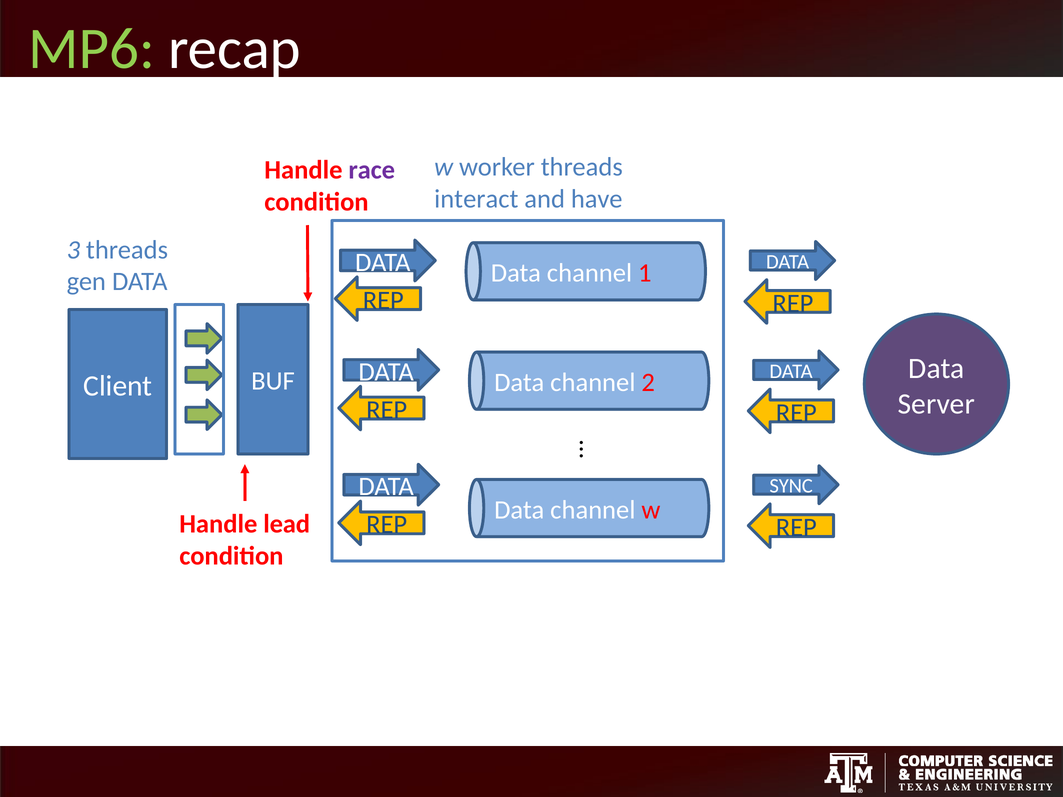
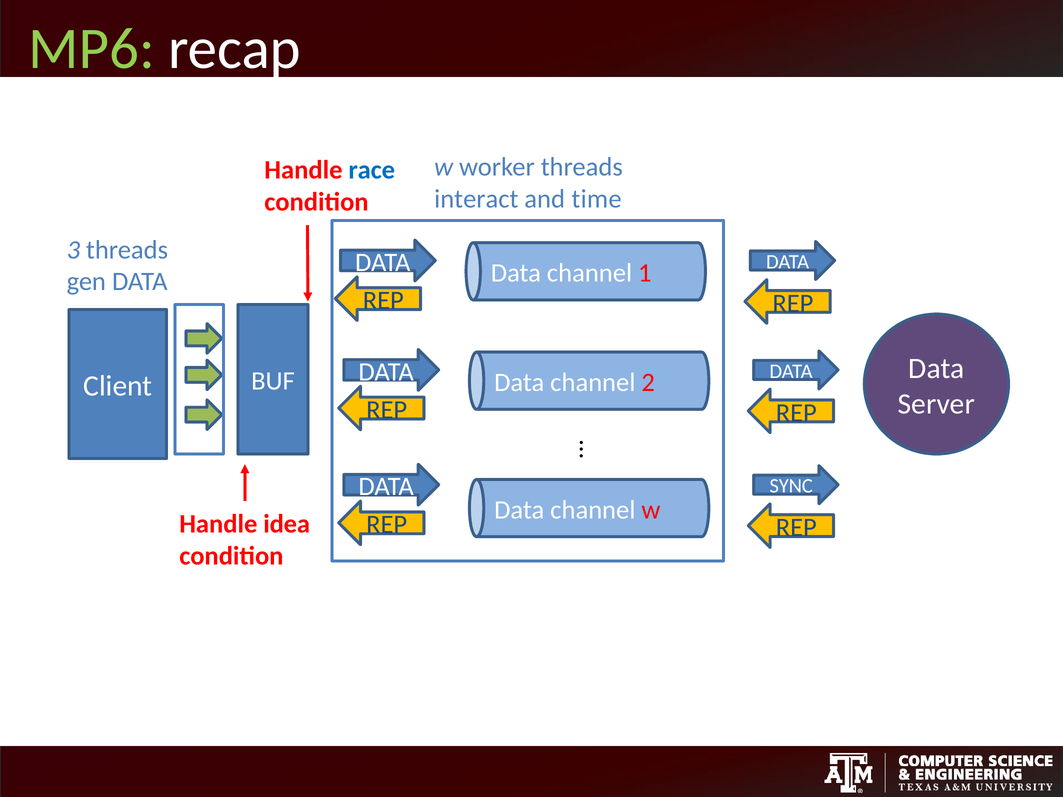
race colour: purple -> blue
have: have -> time
lead: lead -> idea
